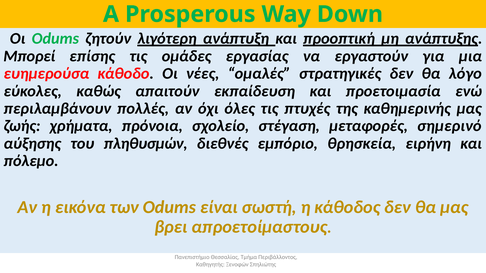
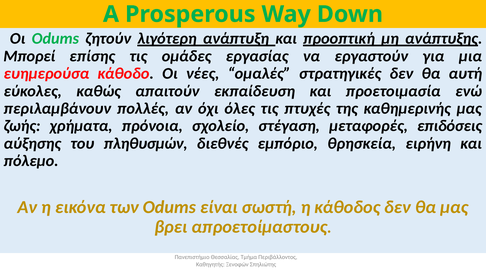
λόγο: λόγο -> αυτή
σημερινό: σημερινό -> επιδόσεις
